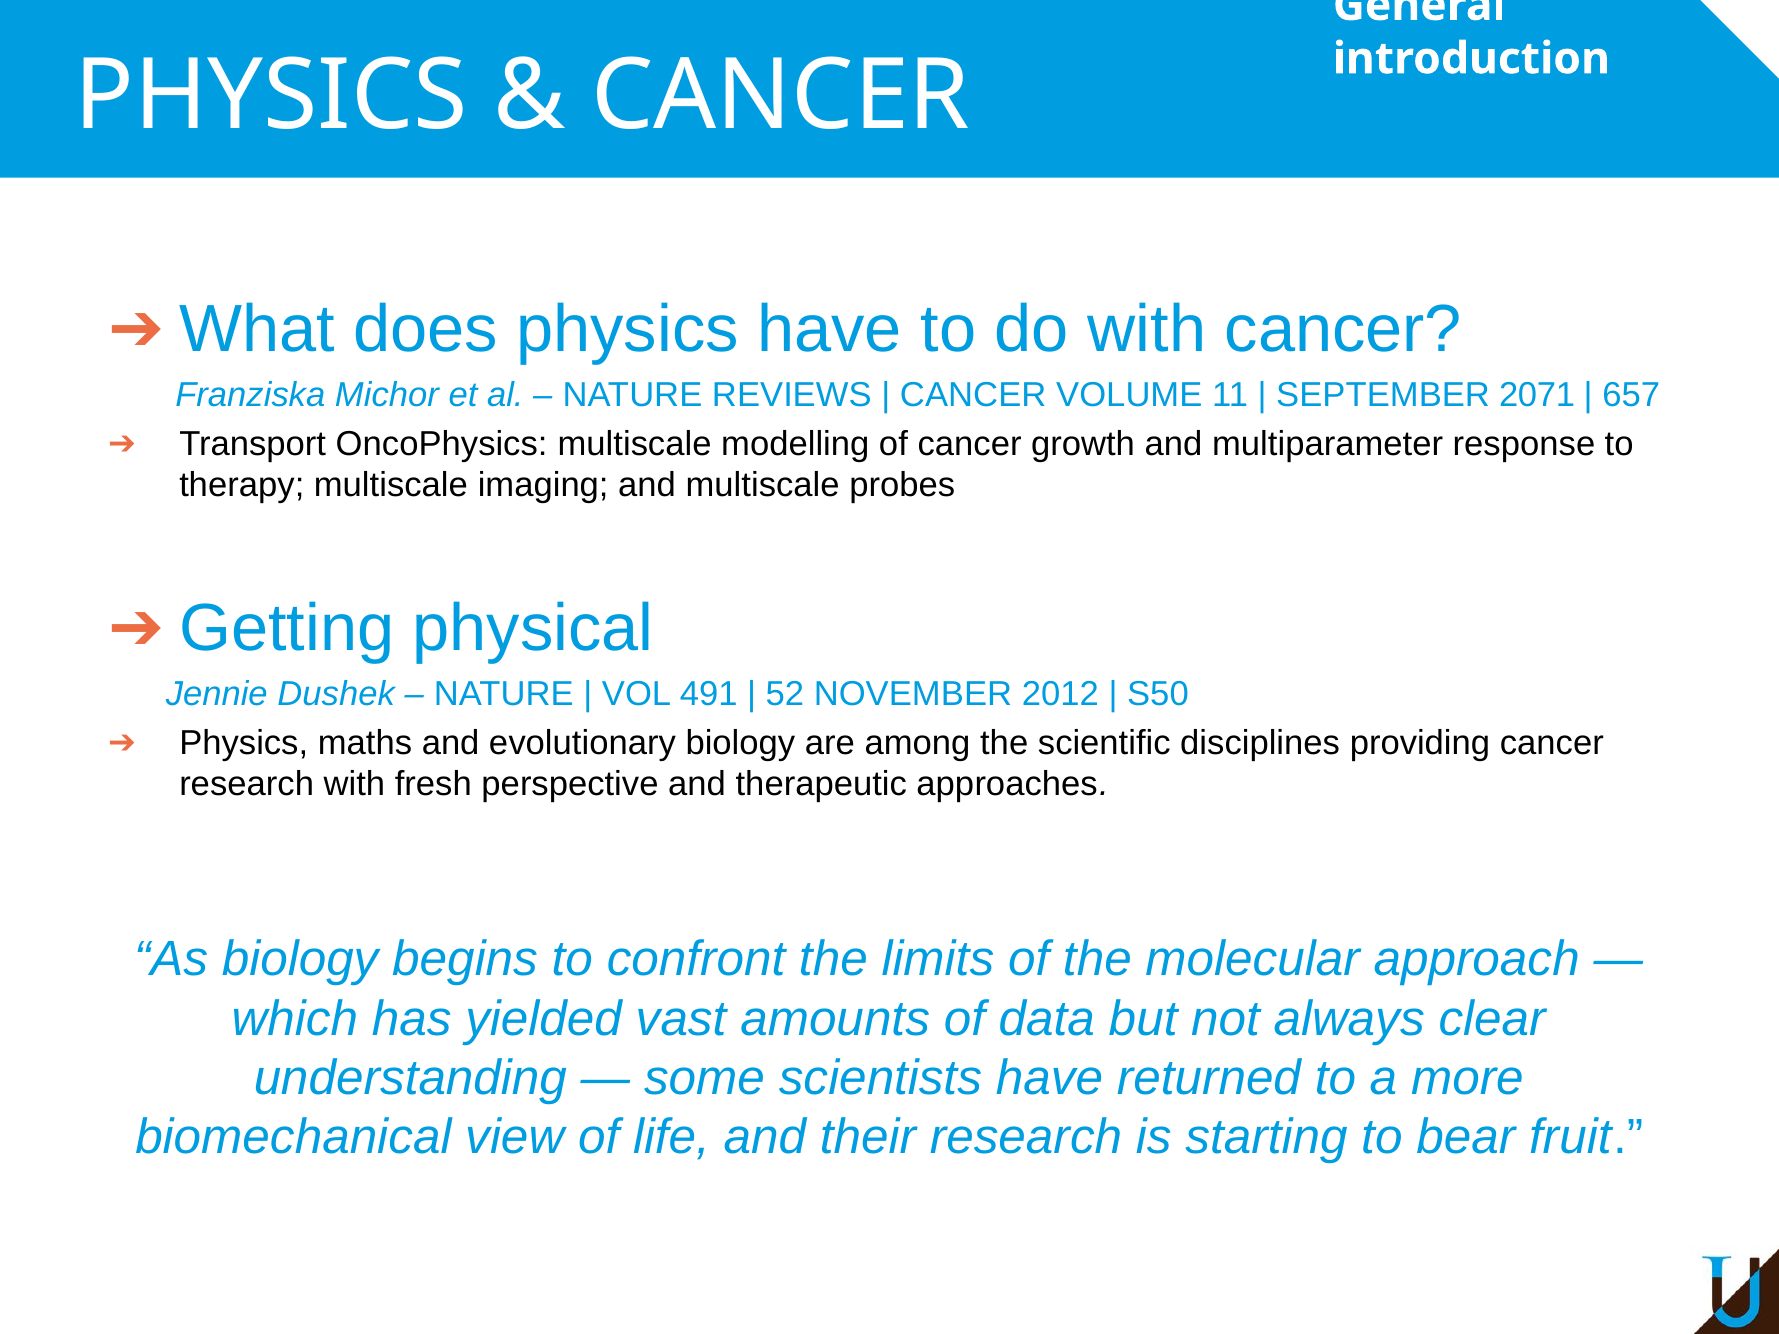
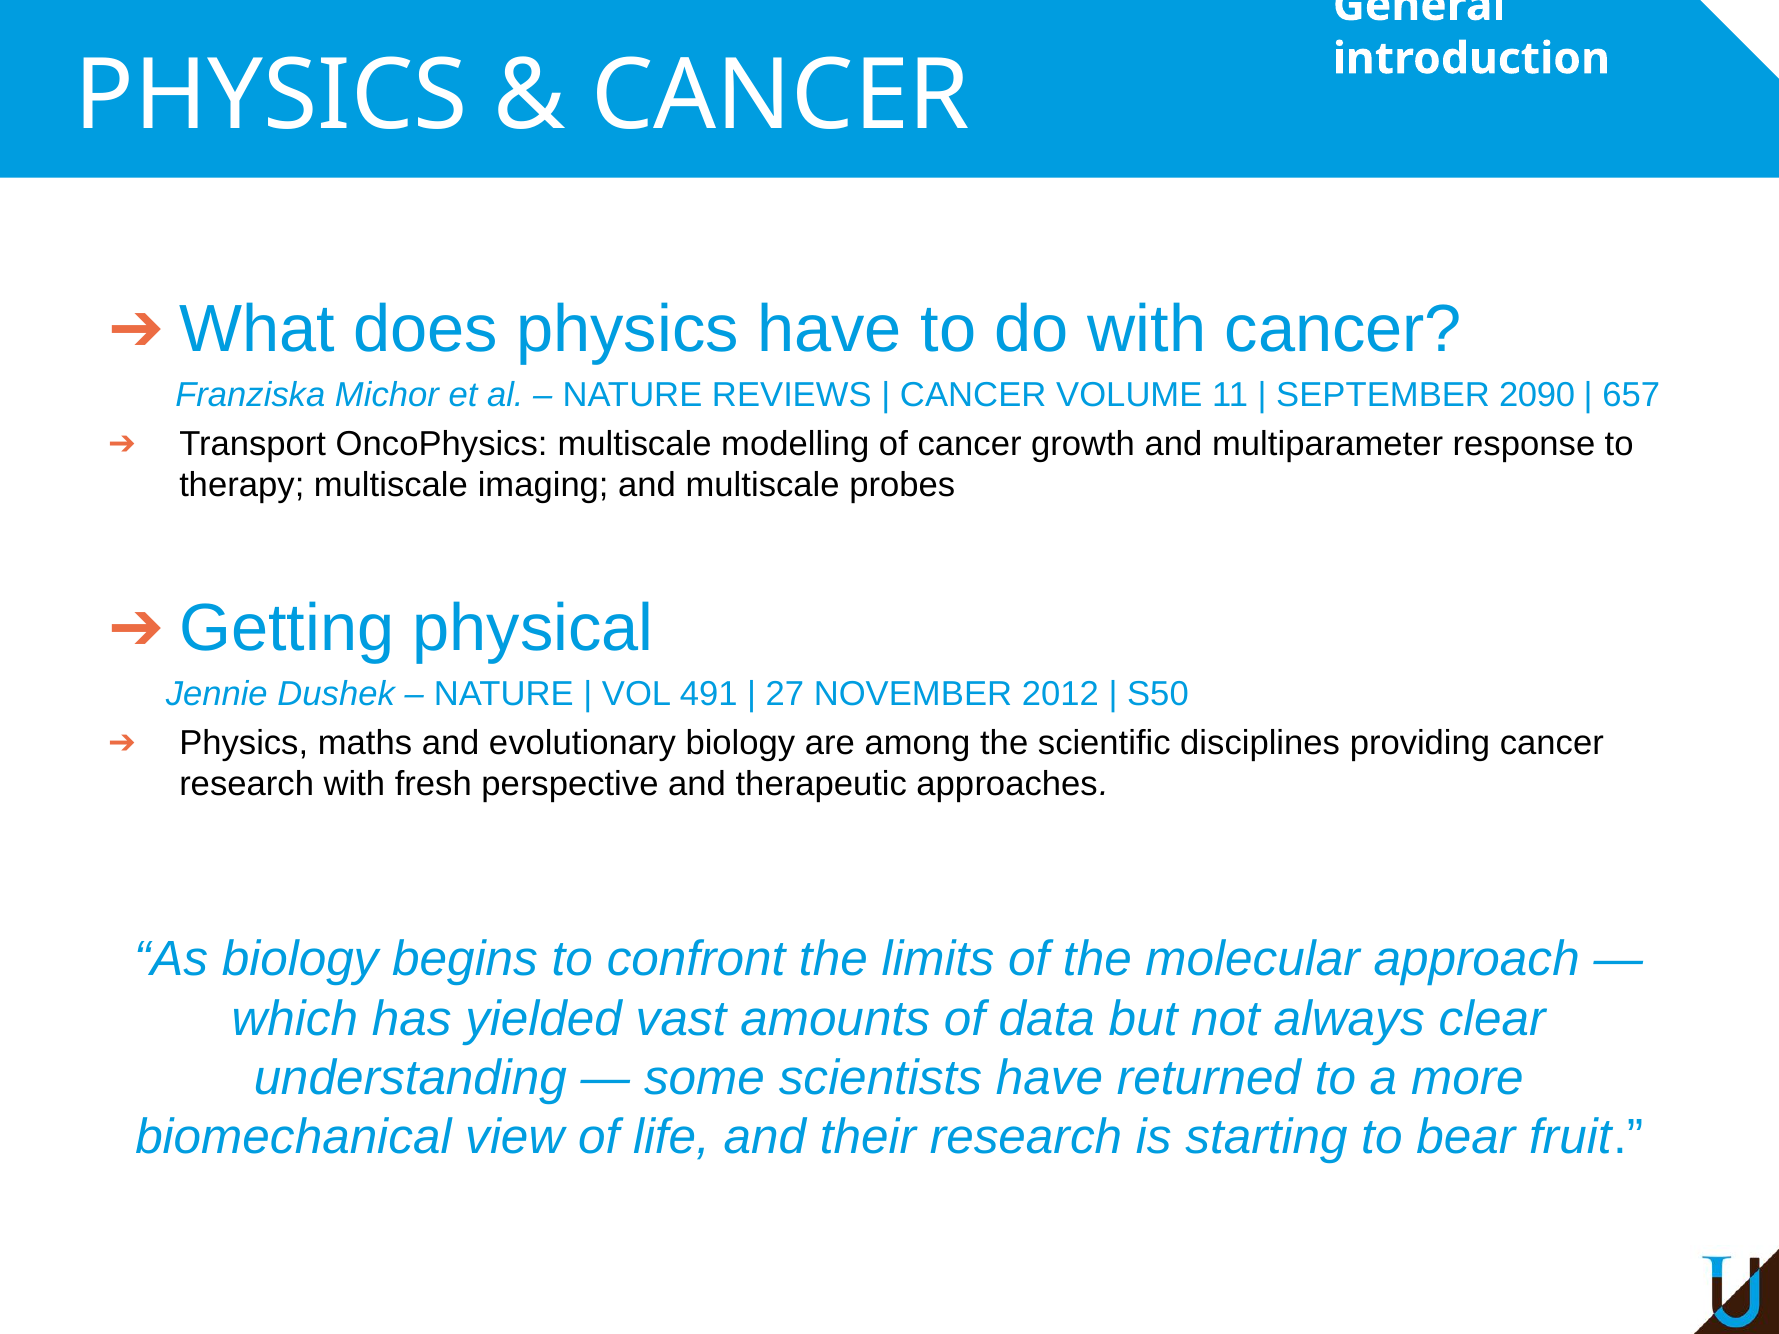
2071: 2071 -> 2090
52: 52 -> 27
